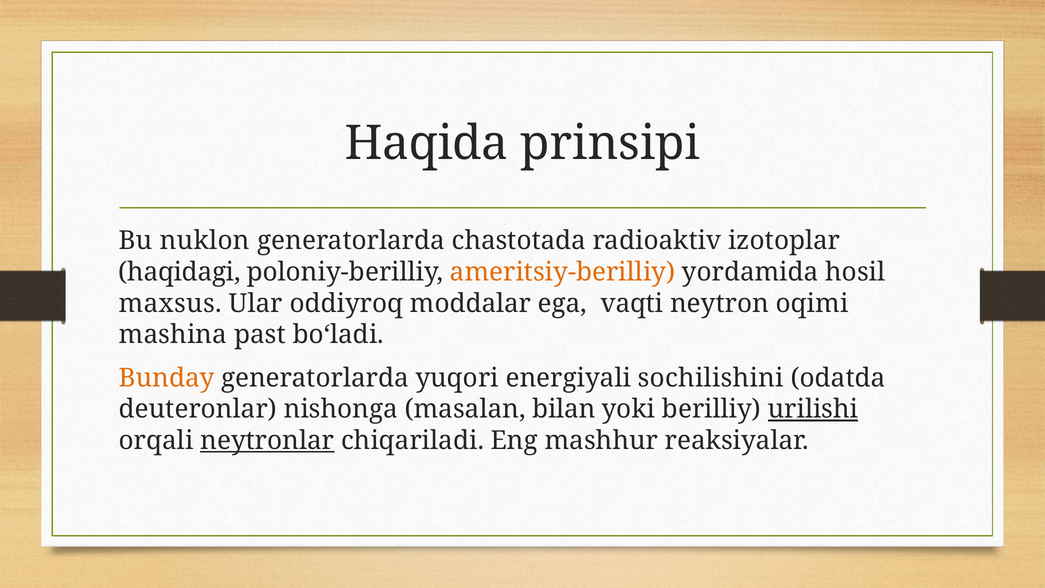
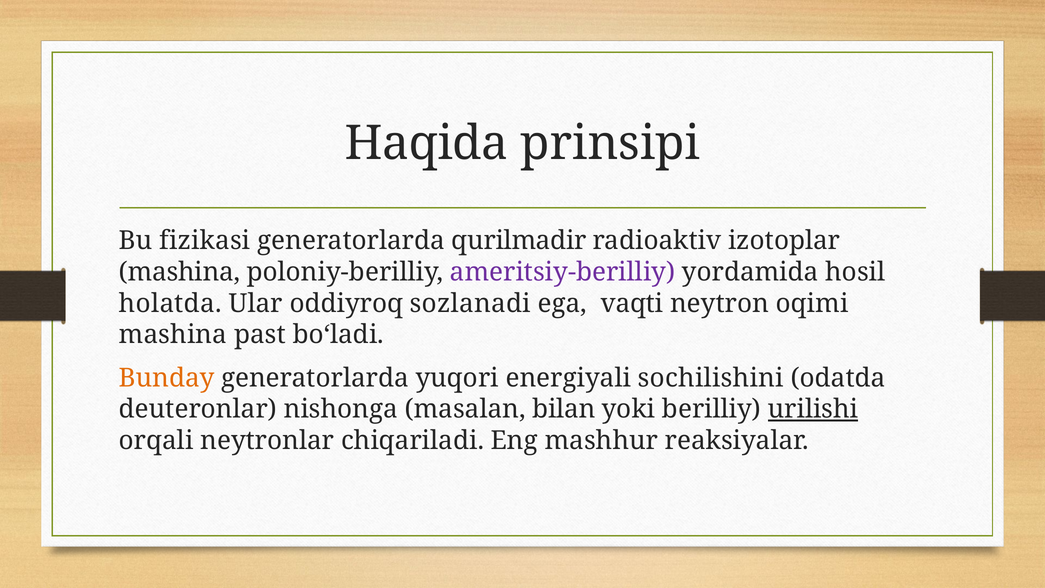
nuklon: nuklon -> fizikasi
chastotada: chastotada -> qurilmadir
haqidagi at (180, 272): haqidagi -> mashina
ameritsiy-berilliy colour: orange -> purple
maxsus: maxsus -> holatda
moddalar: moddalar -> sozlanadi
neytronlar underline: present -> none
